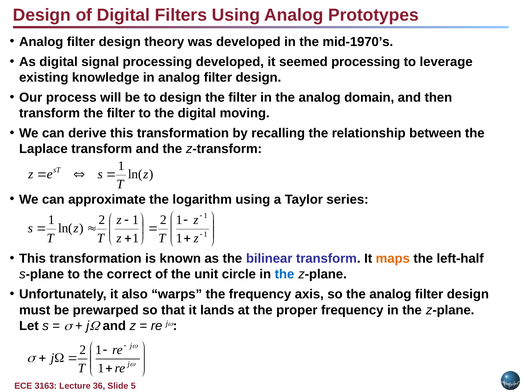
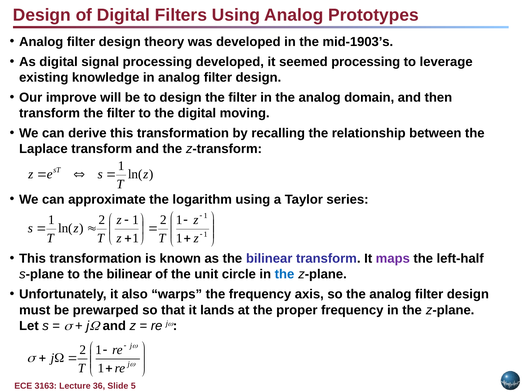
mid-1970’s: mid-1970’s -> mid-1903’s
process: process -> improve
maps colour: orange -> purple
to the correct: correct -> bilinear
